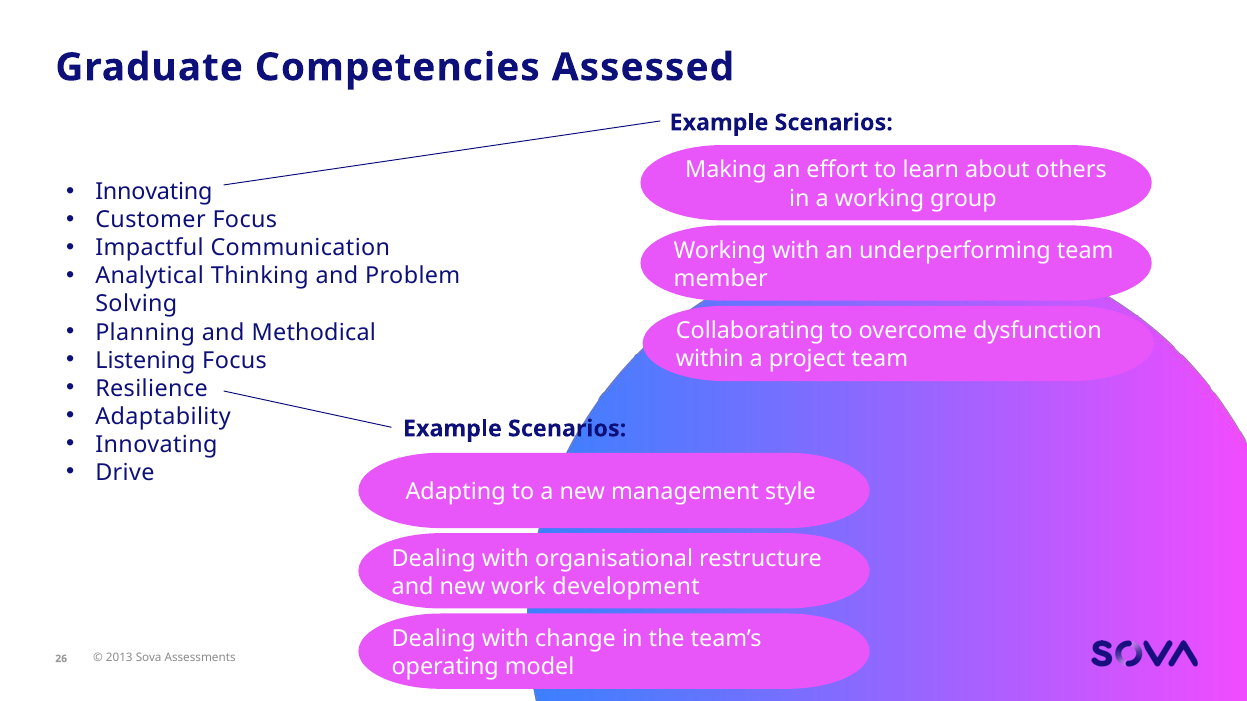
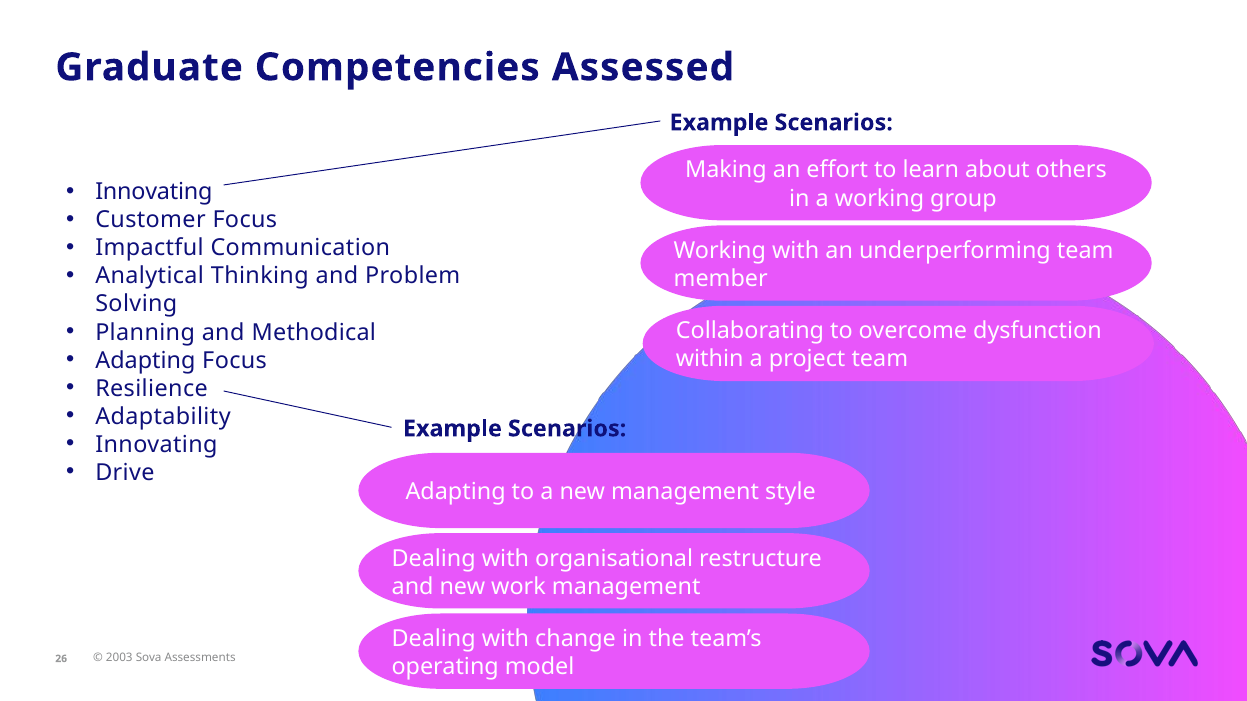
Listening at (145, 361): Listening -> Adapting
work development: development -> management
2013: 2013 -> 2003
